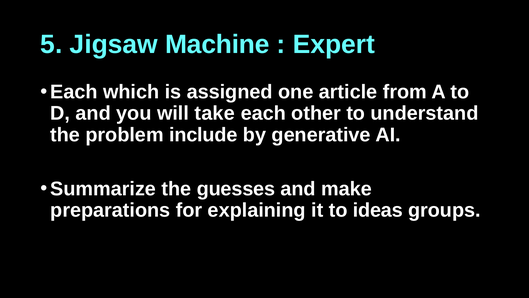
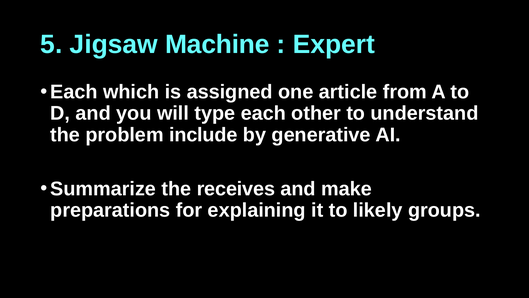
take: take -> type
guesses: guesses -> receives
ideas: ideas -> likely
